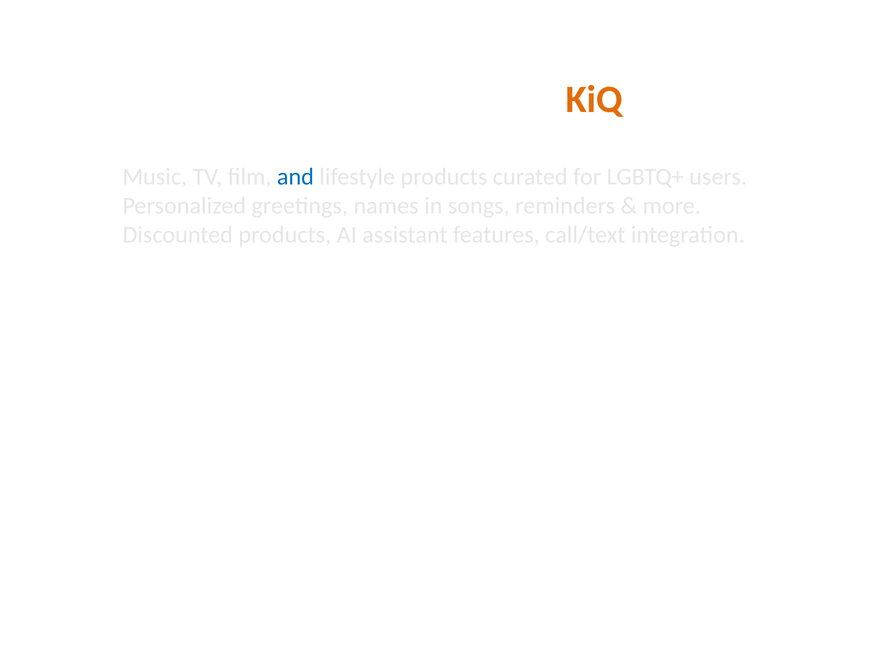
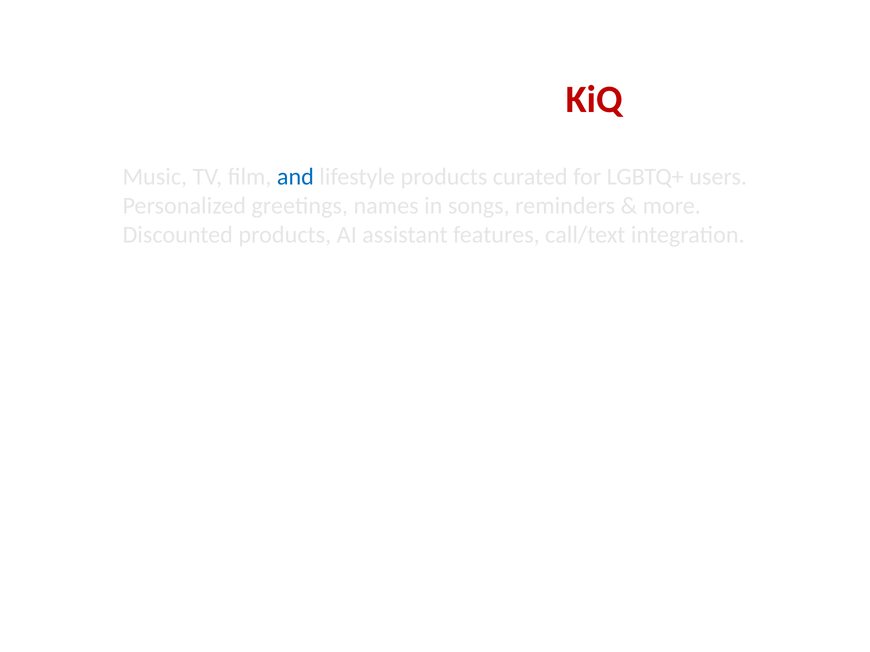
KiQ colour: orange -> red
